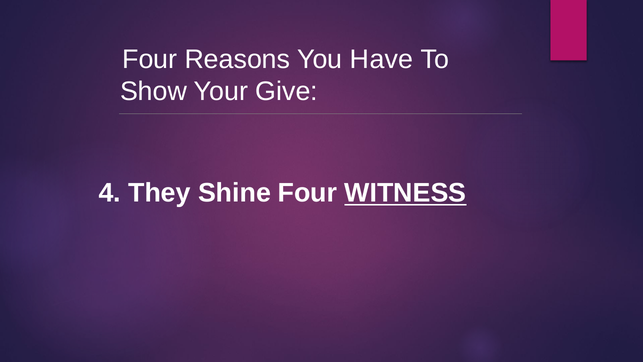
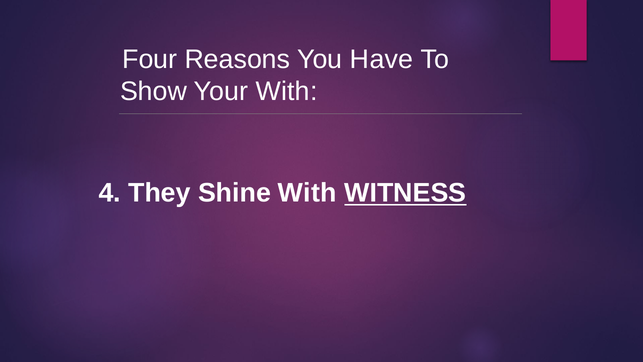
Your Give: Give -> With
Shine Four: Four -> With
